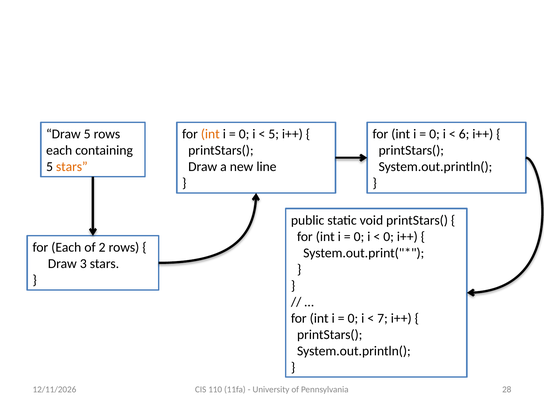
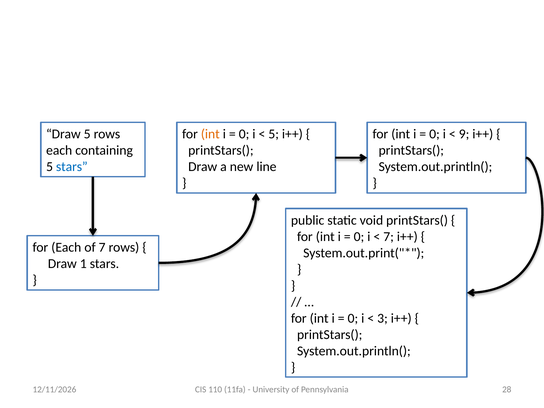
6: 6 -> 9
stars at (72, 167) colour: orange -> blue
0 at (389, 237): 0 -> 7
of 2: 2 -> 7
3: 3 -> 1
7: 7 -> 3
